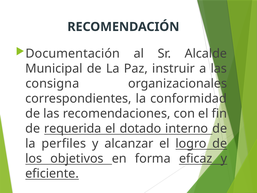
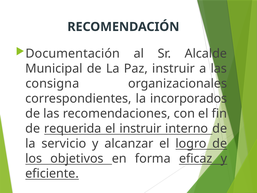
conformidad: conformidad -> incorporados
el dotado: dotado -> instruir
perfiles: perfiles -> servicio
